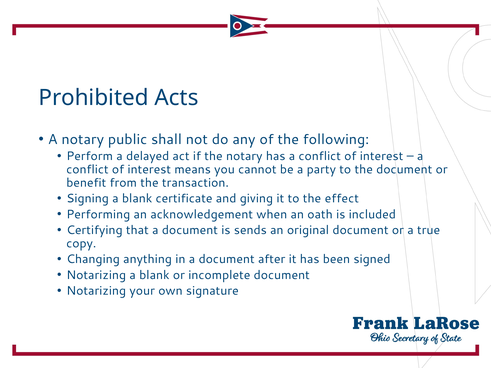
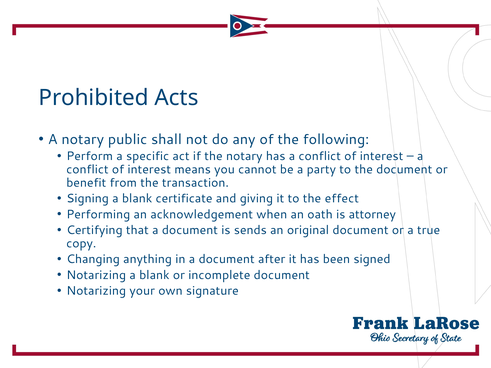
delayed: delayed -> specific
included: included -> attorney
